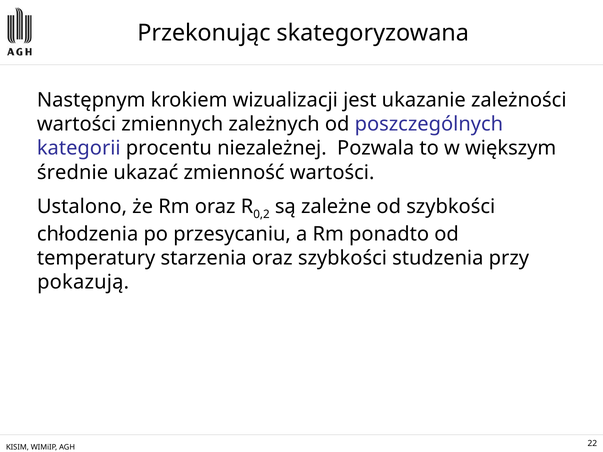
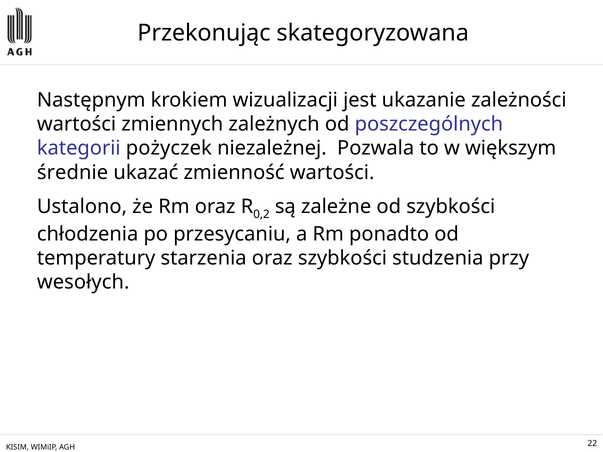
procentu: procentu -> pożyczek
pokazują: pokazują -> wesołych
